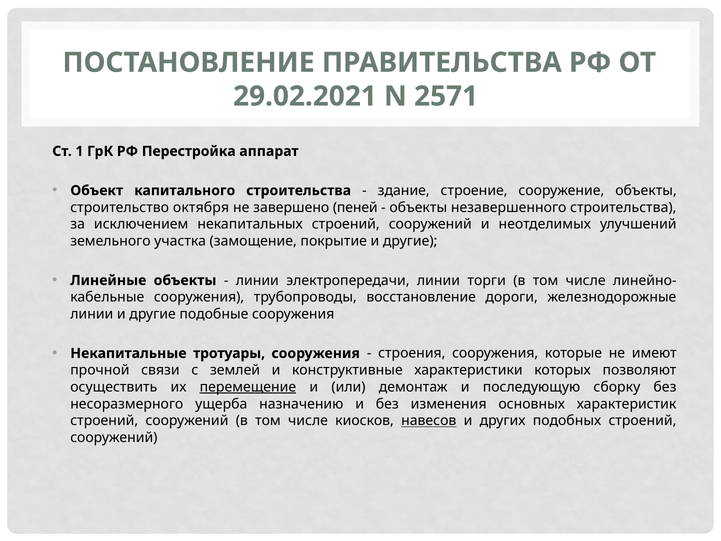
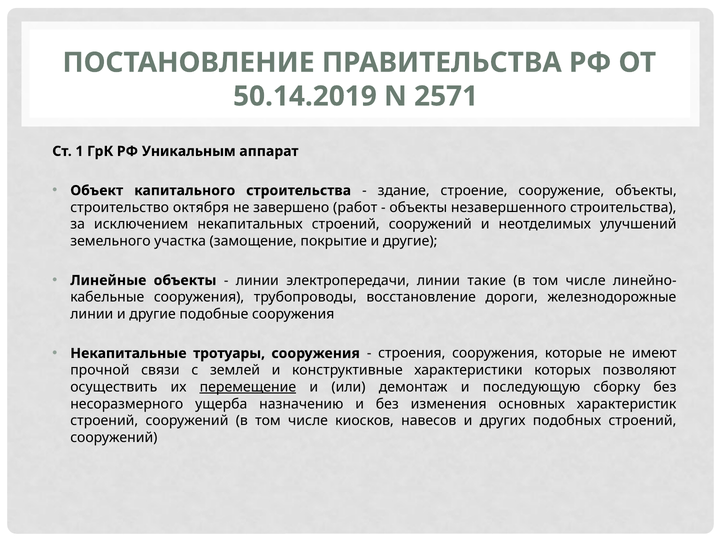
29.02.2021: 29.02.2021 -> 50.14.2019
Перестройка: Перестройка -> Уникальным
пеней: пеней -> работ
торги: торги -> такие
навесов underline: present -> none
